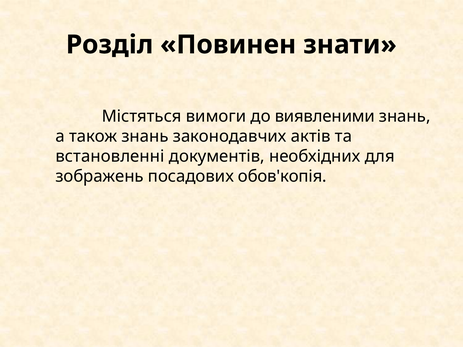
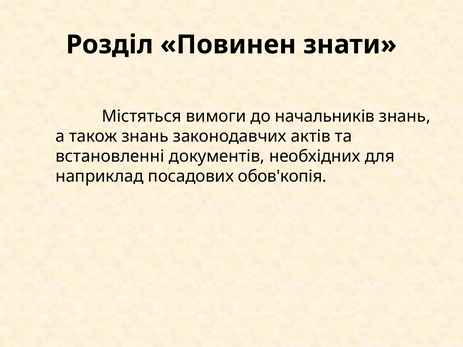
виявленими: виявленими -> начальників
зображень: зображень -> наприклад
